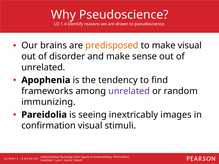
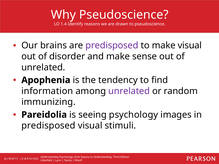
predisposed at (112, 46) colour: orange -> purple
frameworks: frameworks -> information
seeing inextricably: inextricably -> psychology
confirmation at (49, 126): confirmation -> predisposed
